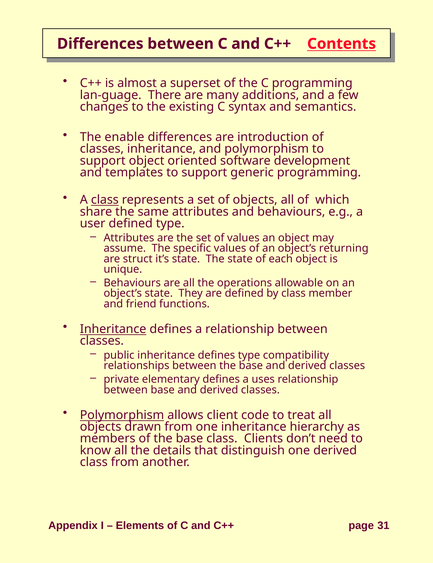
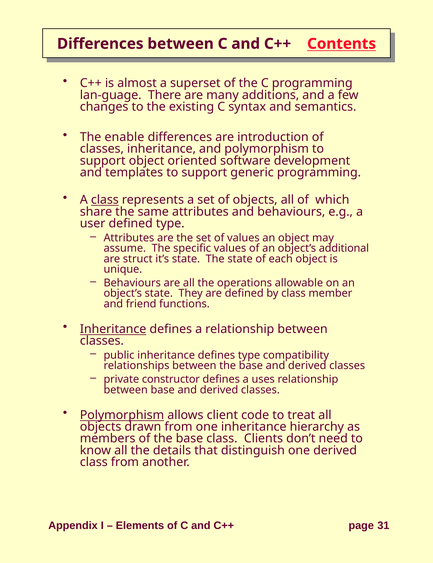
returning: returning -> additional
elementary: elementary -> constructor
